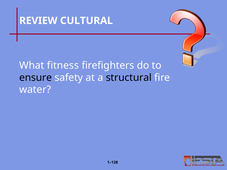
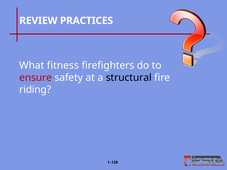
CULTURAL: CULTURAL -> PRACTICES
ensure colour: black -> red
water: water -> riding
